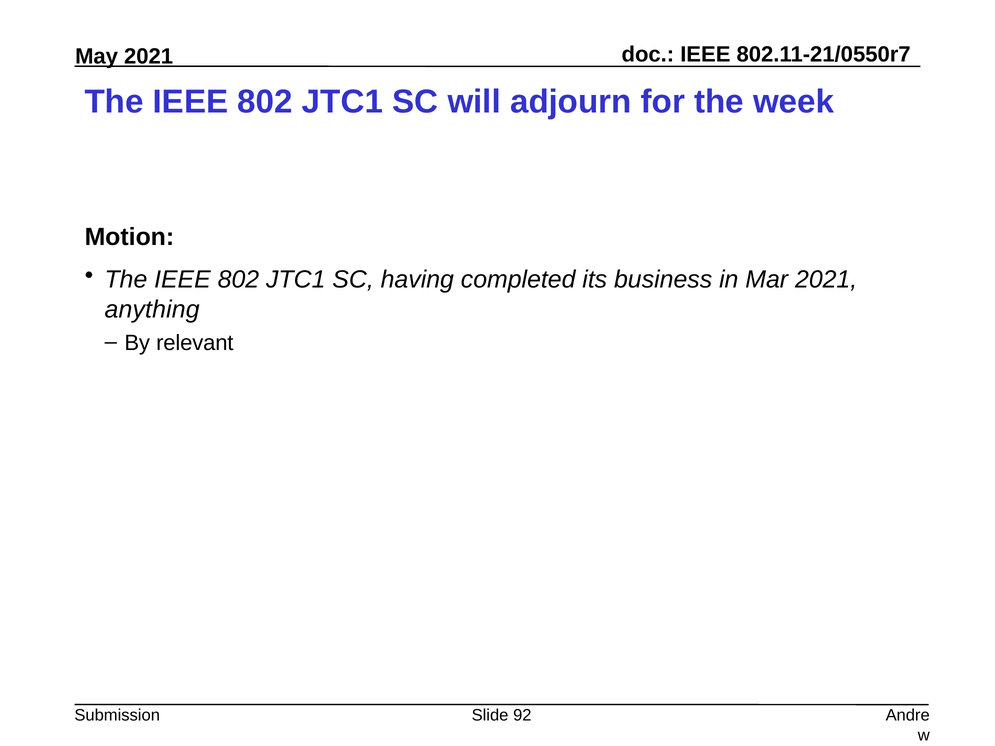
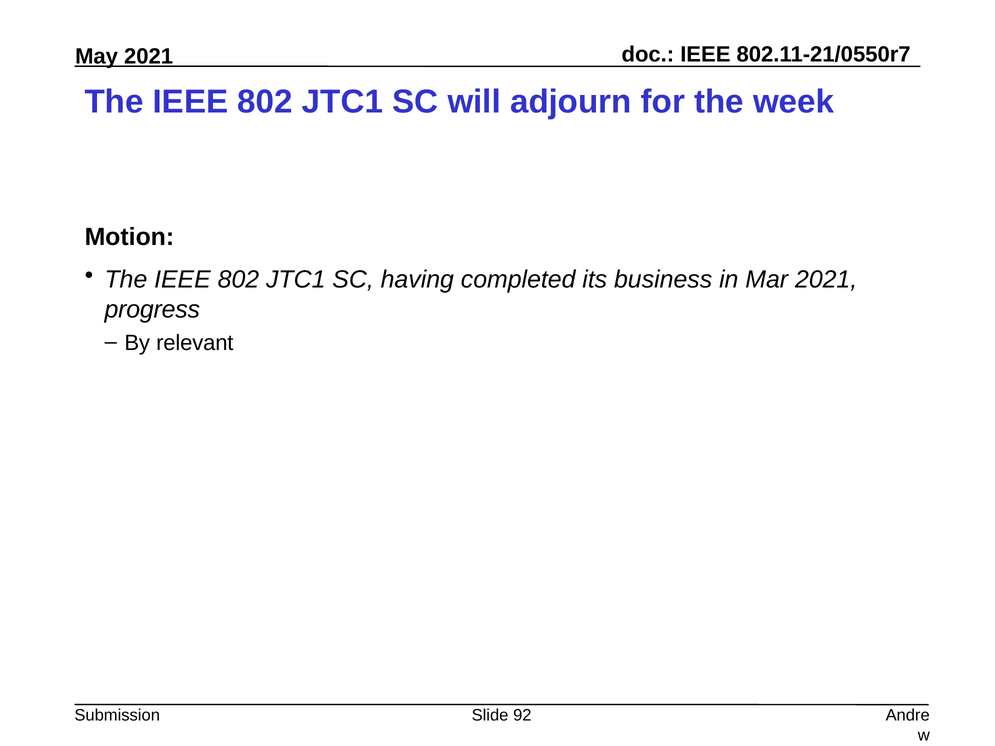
anything: anything -> progress
